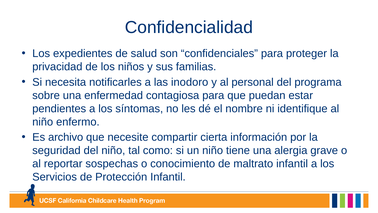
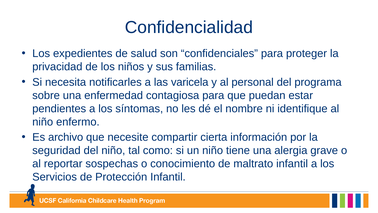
inodoro: inodoro -> varicela
